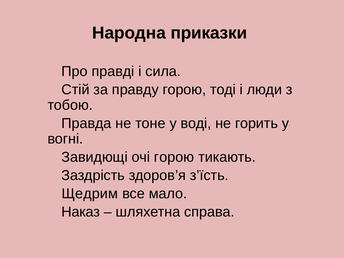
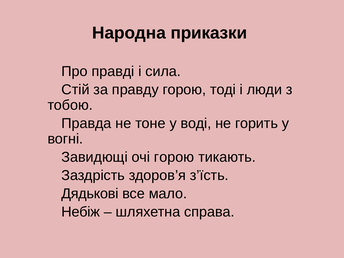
Щедрим: Щедрим -> Дядькові
Наказ: Наказ -> Небіж
